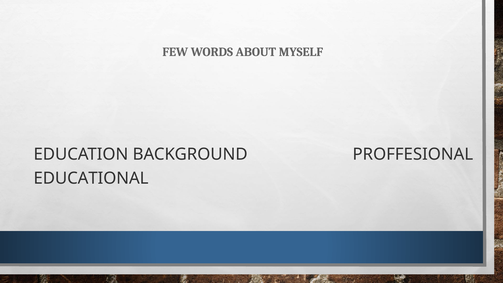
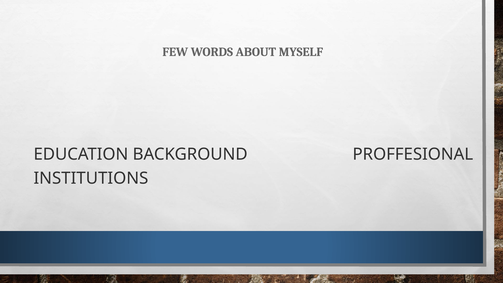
EDUCATIONAL: EDUCATIONAL -> INSTITUTIONS
